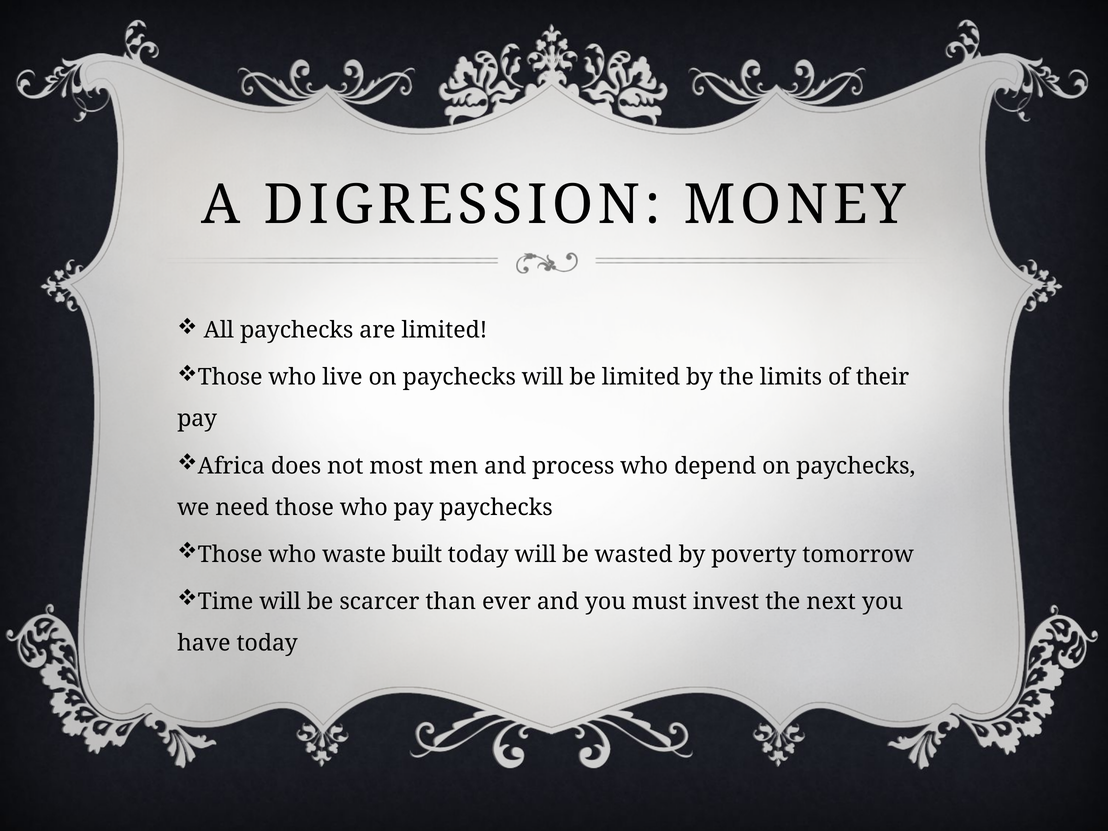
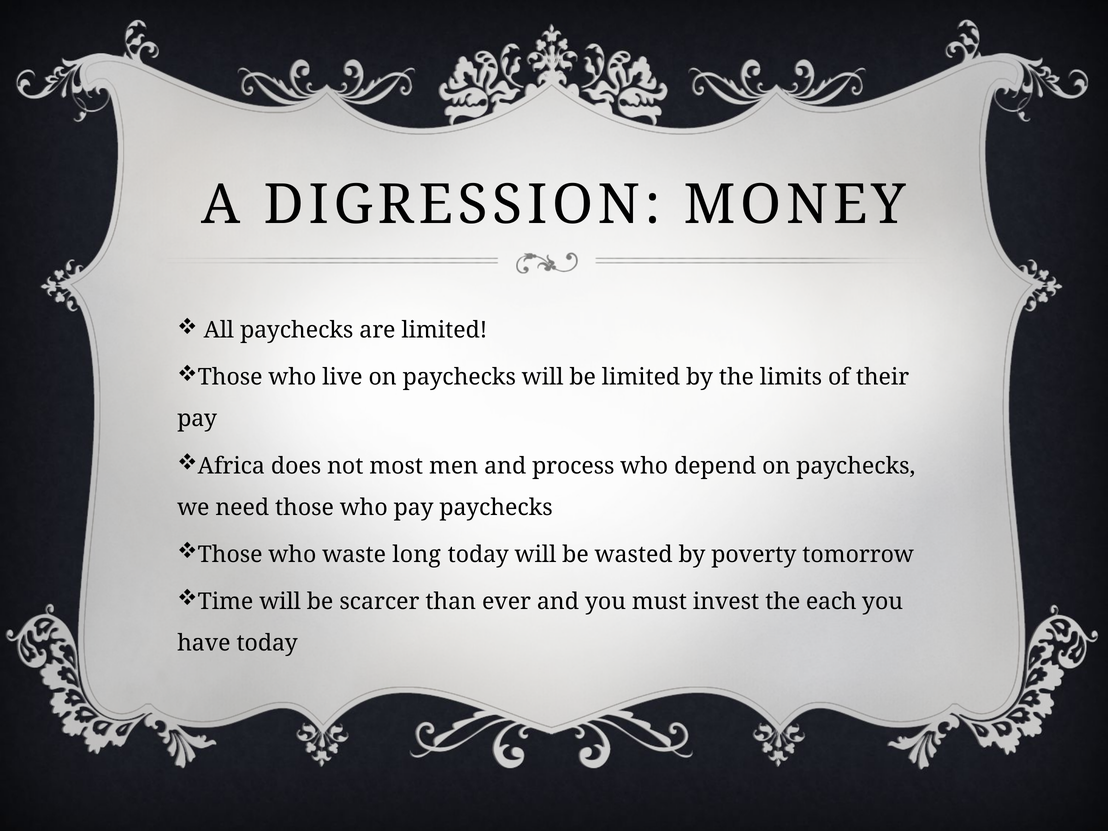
built: built -> long
next: next -> each
